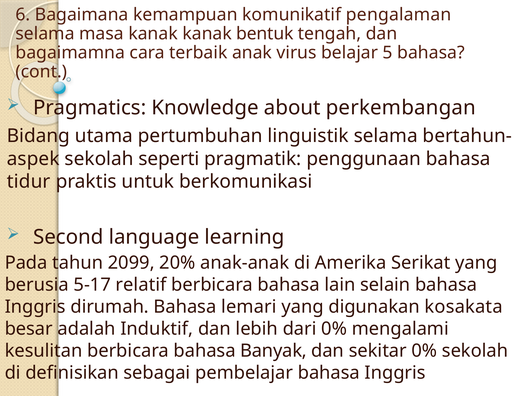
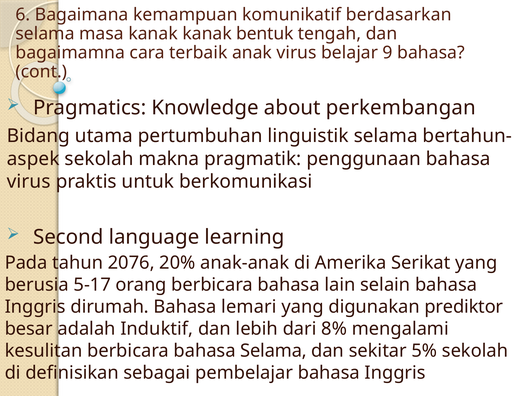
pengalaman: pengalaman -> berdasarkan
5: 5 -> 9
seperti: seperti -> makna
tidur at (29, 182): tidur -> virus
2099: 2099 -> 2076
relatif: relatif -> orang
kosakata: kosakata -> prediktor
dari 0%: 0% -> 8%
bahasa Banyak: Banyak -> Selama
sekitar 0%: 0% -> 5%
